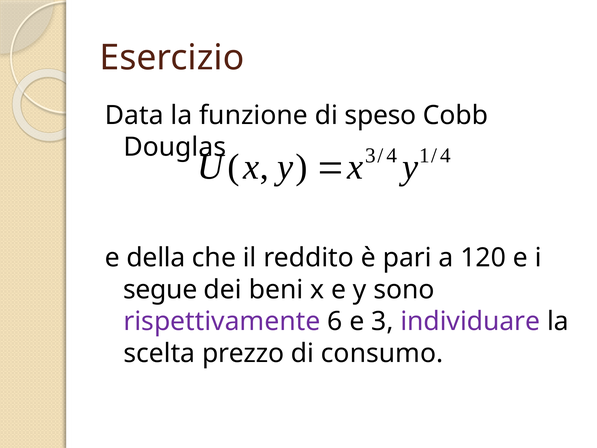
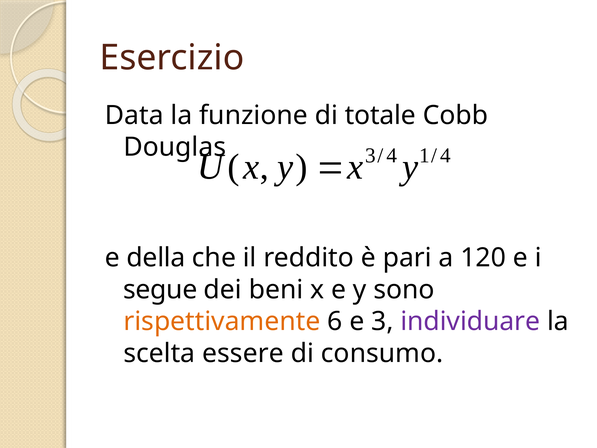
speso: speso -> totale
rispettivamente colour: purple -> orange
prezzo: prezzo -> essere
